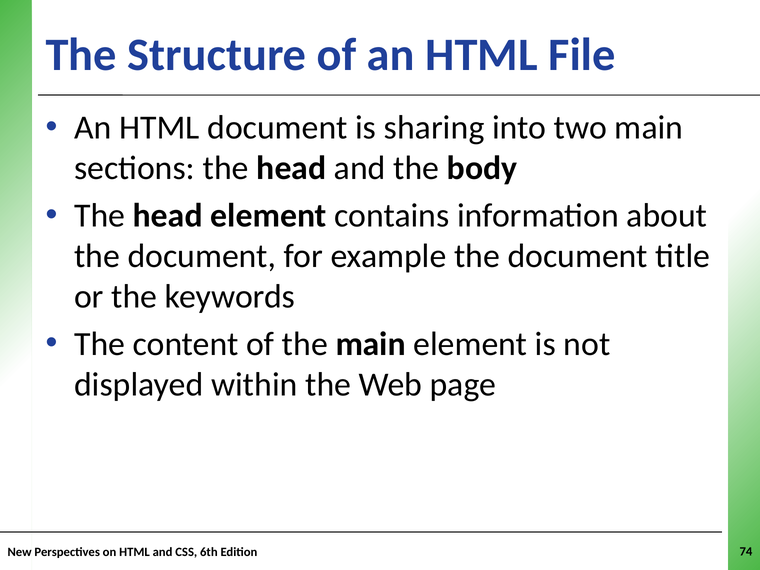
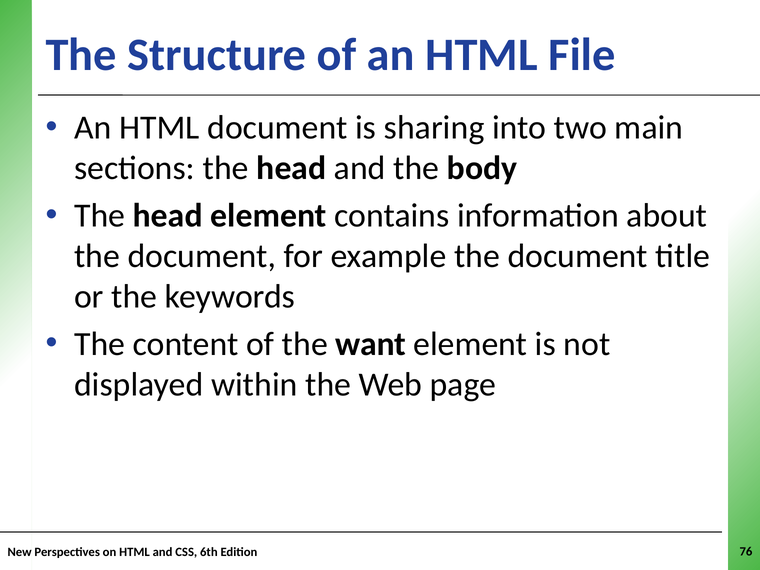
the main: main -> want
74: 74 -> 76
